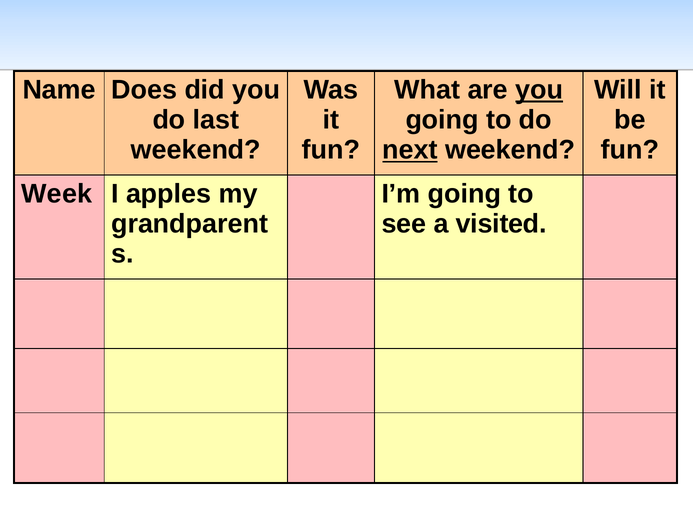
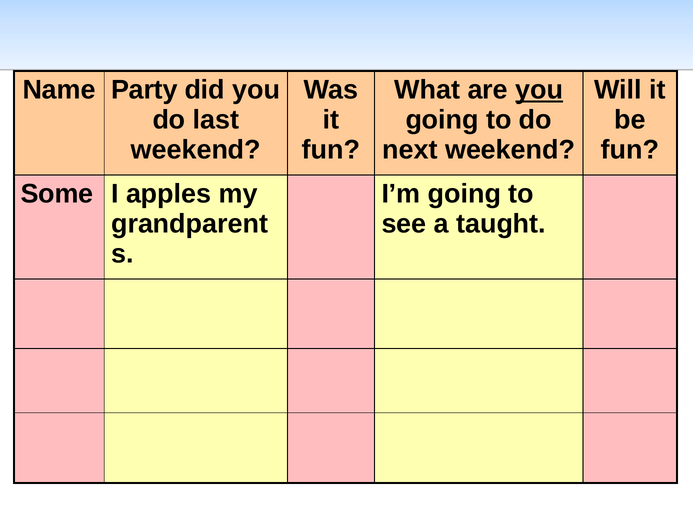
Does: Does -> Party
next underline: present -> none
Week: Week -> Some
visited: visited -> taught
